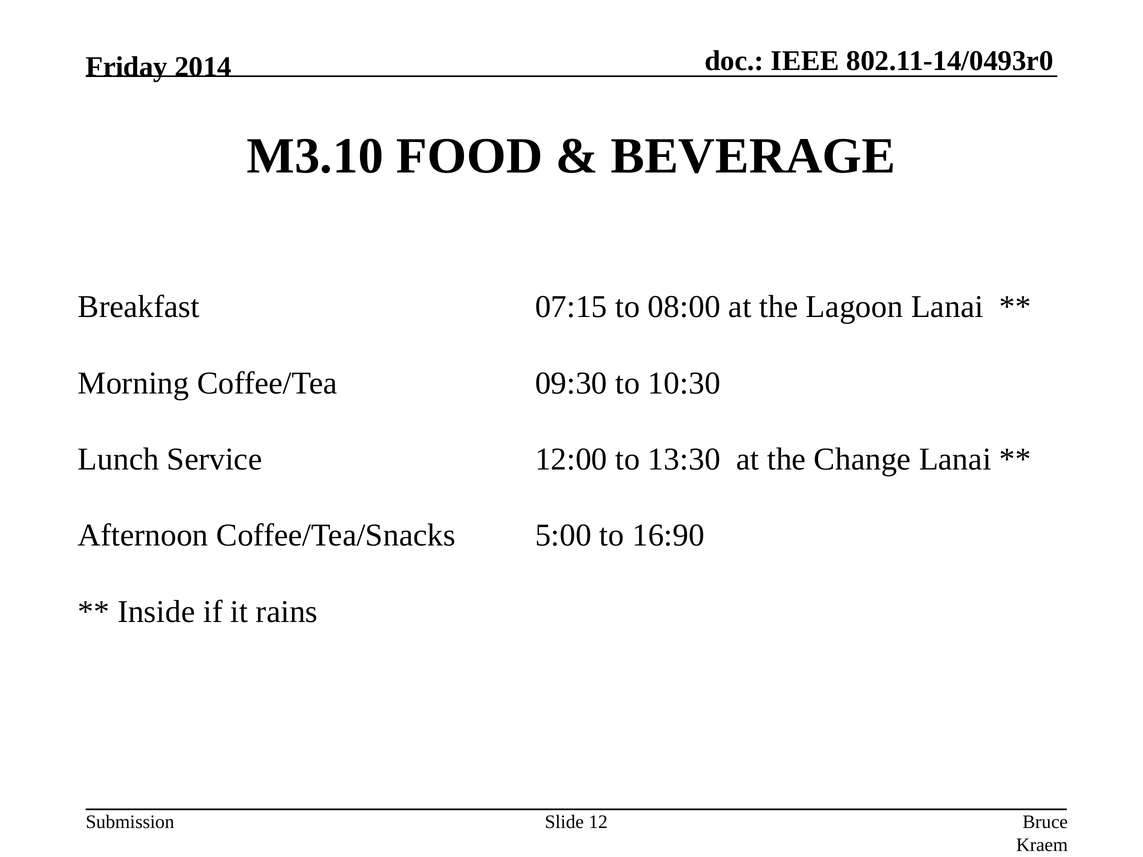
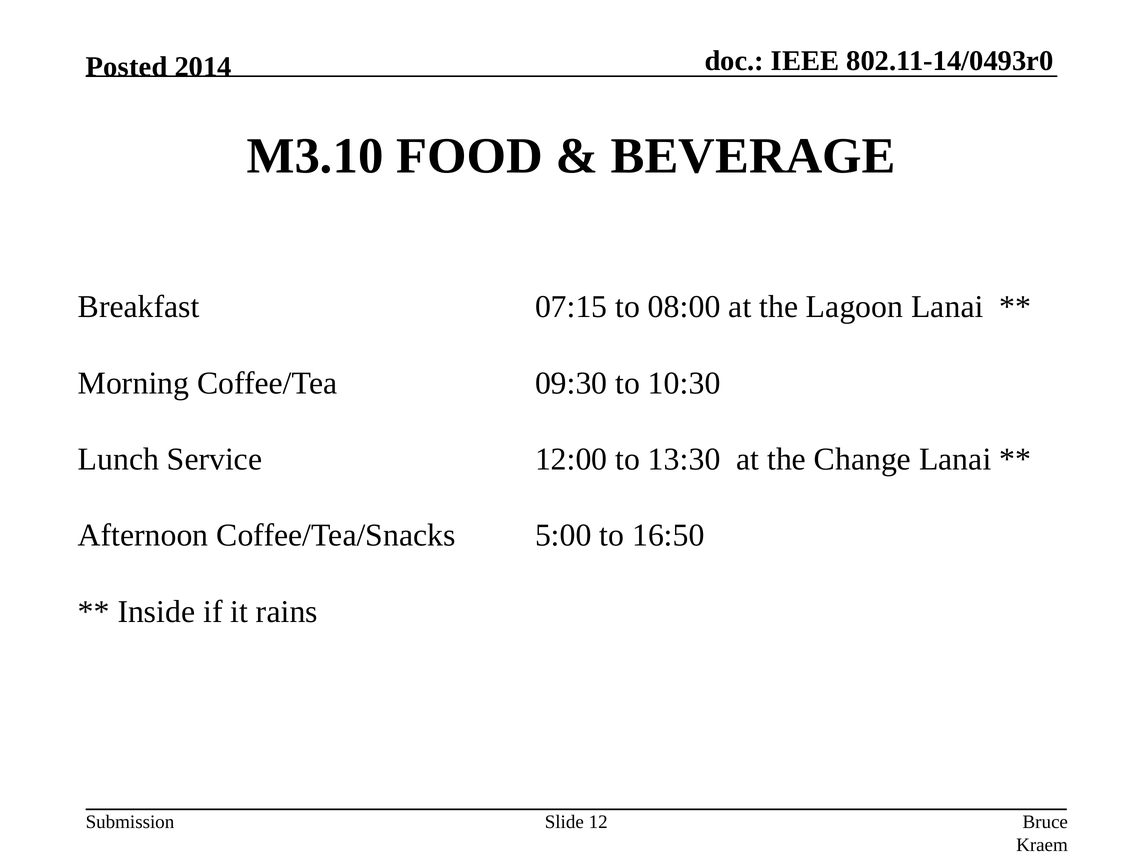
Friday: Friday -> Posted
16:90: 16:90 -> 16:50
